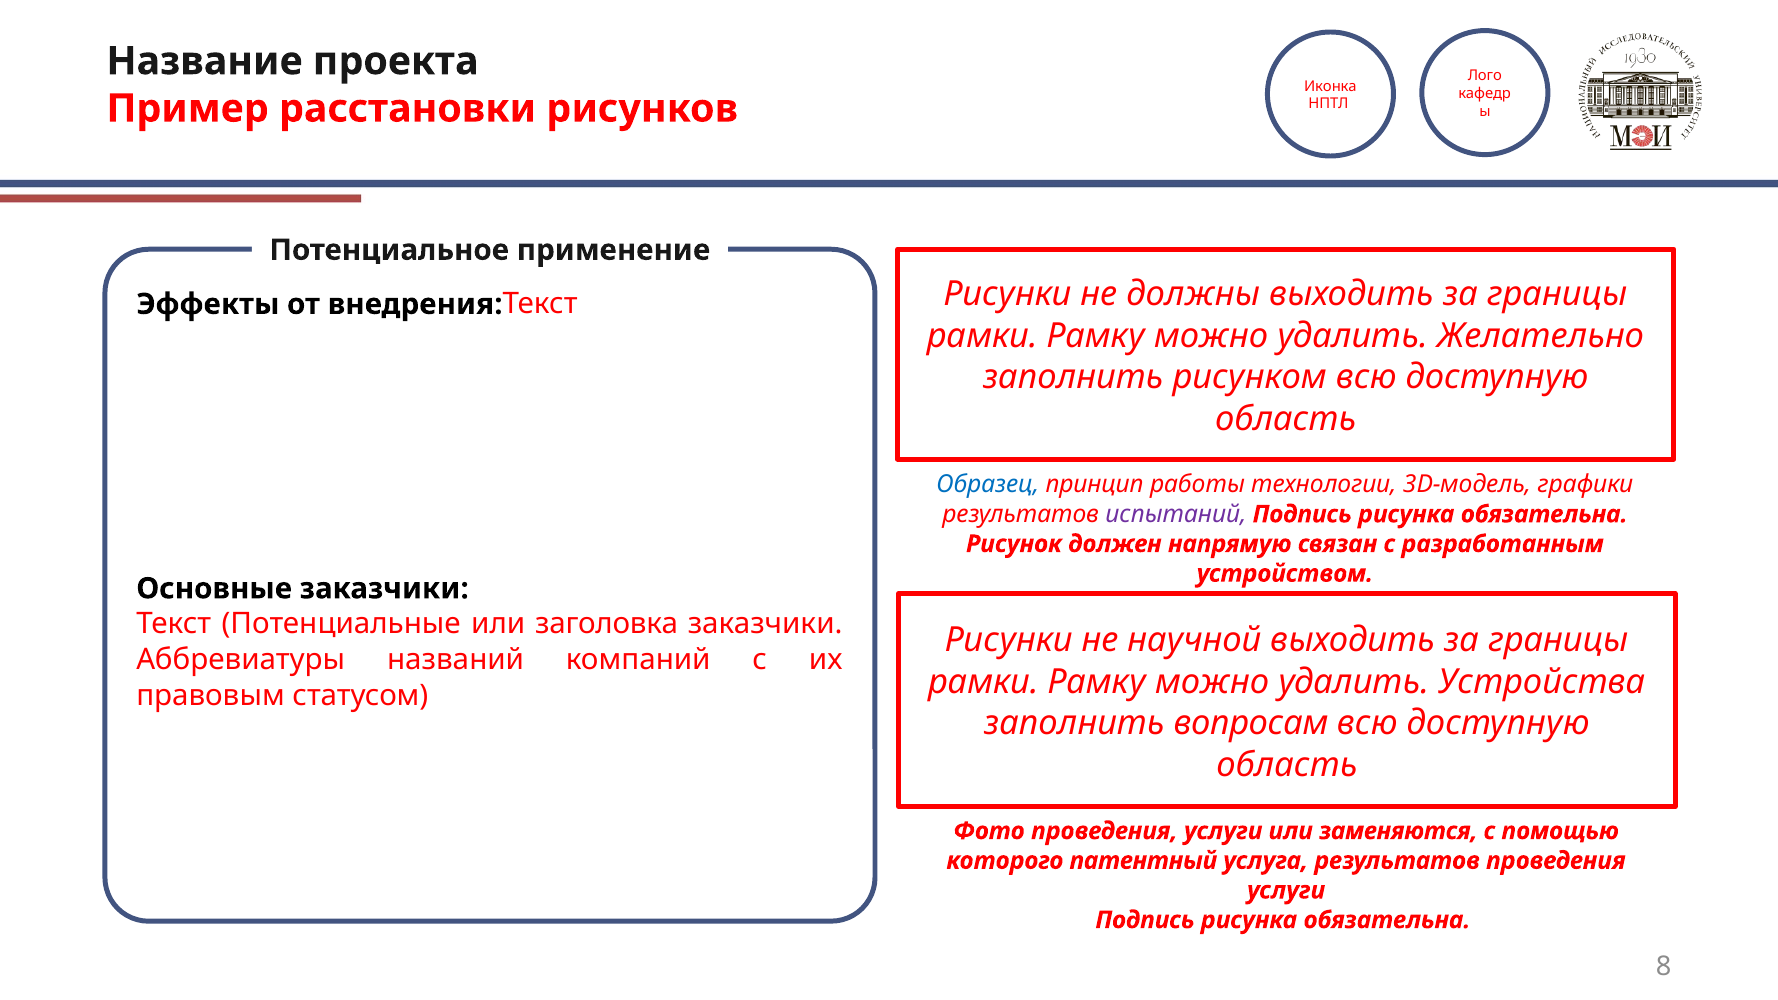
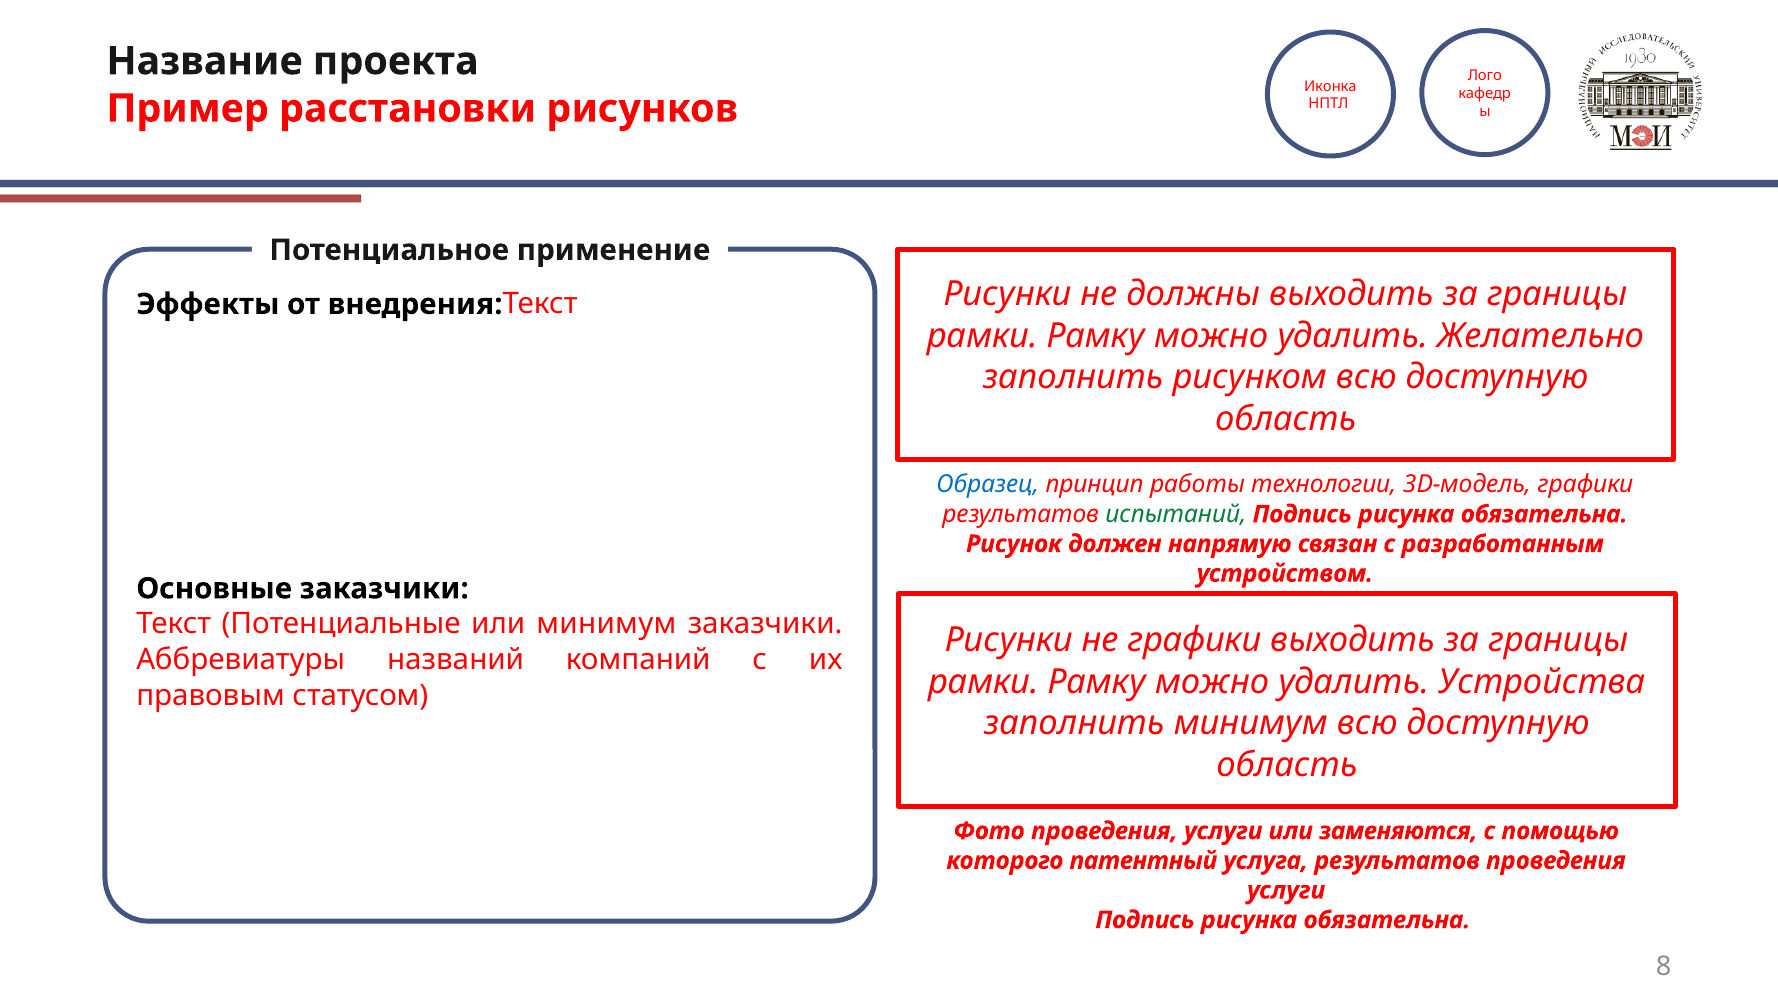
испытаний colour: purple -> green
или заголовка: заголовка -> минимум
не научной: научной -> графики
заполнить вопросам: вопросам -> минимум
